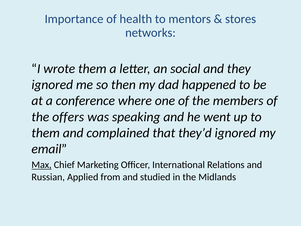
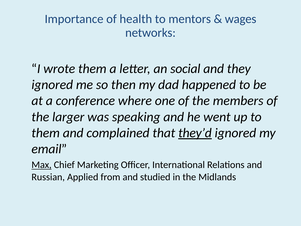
stores: stores -> wages
offers: offers -> larger
they’d underline: none -> present
